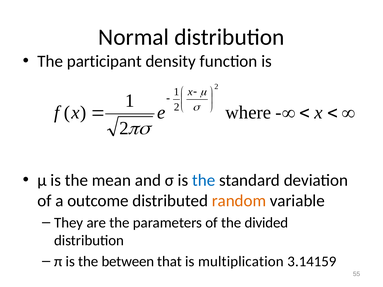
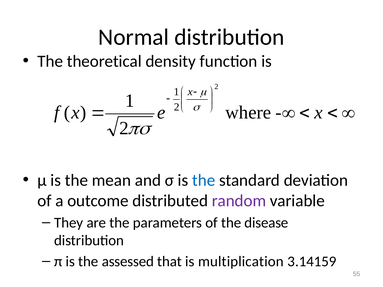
participant: participant -> theoretical
random colour: orange -> purple
divided: divided -> disease
between: between -> assessed
